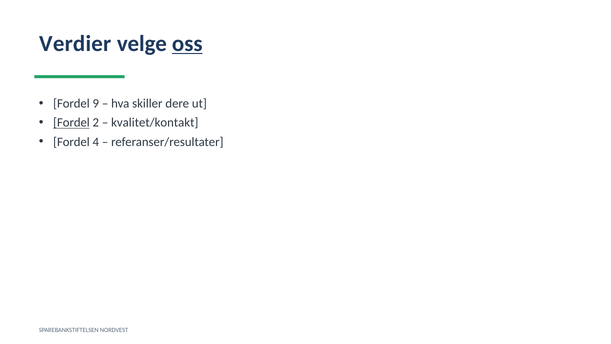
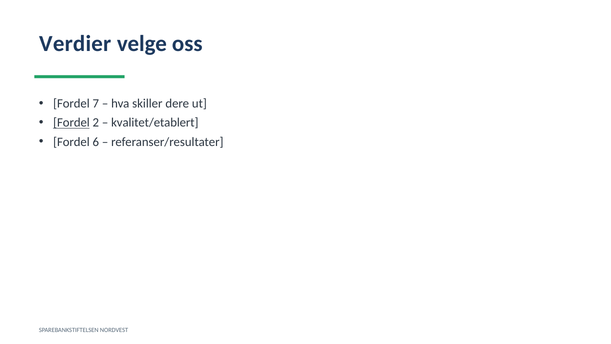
oss underline: present -> none
9: 9 -> 7
kvalitet/kontakt: kvalitet/kontakt -> kvalitet/etablert
4: 4 -> 6
